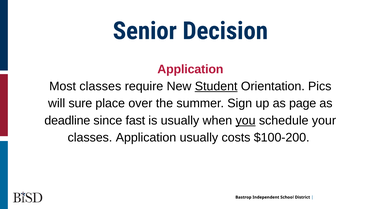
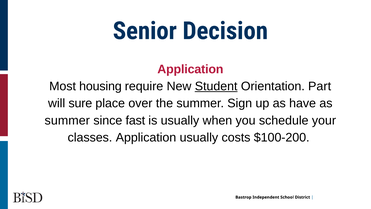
Most classes: classes -> housing
Pics: Pics -> Part
page: page -> have
deadline at (67, 120): deadline -> summer
you underline: present -> none
